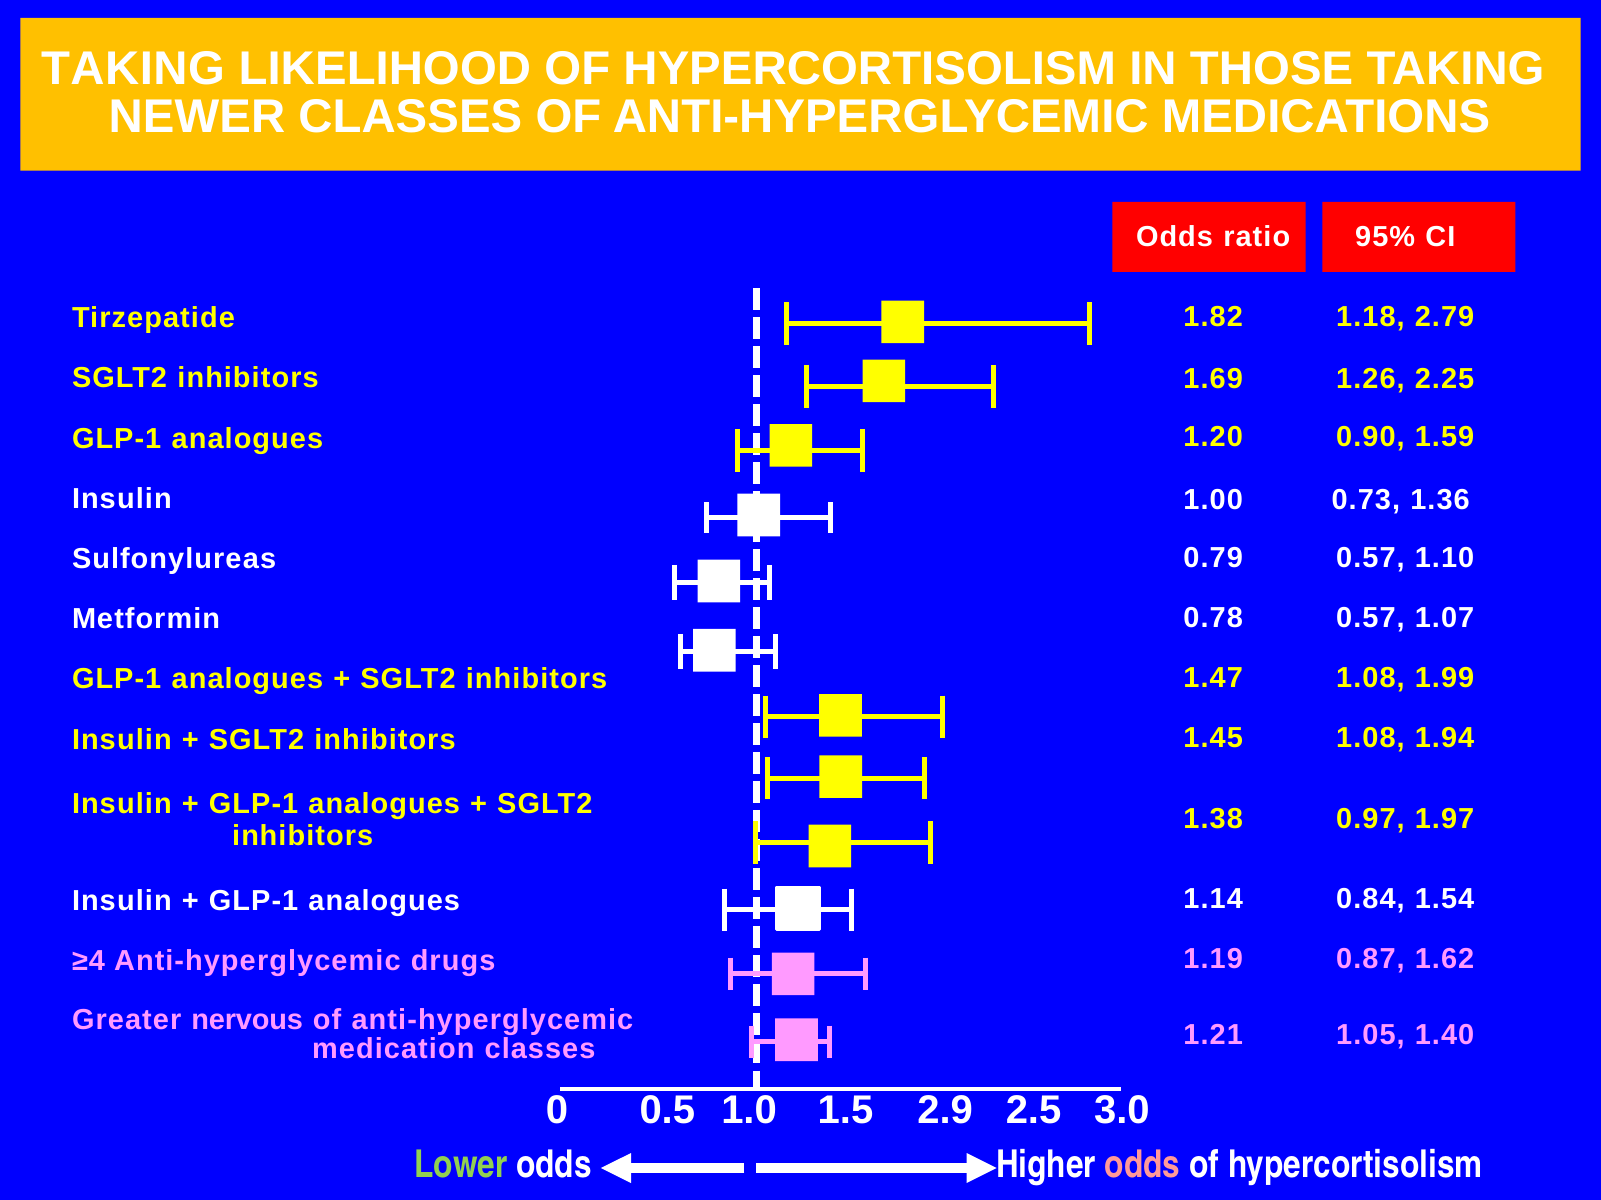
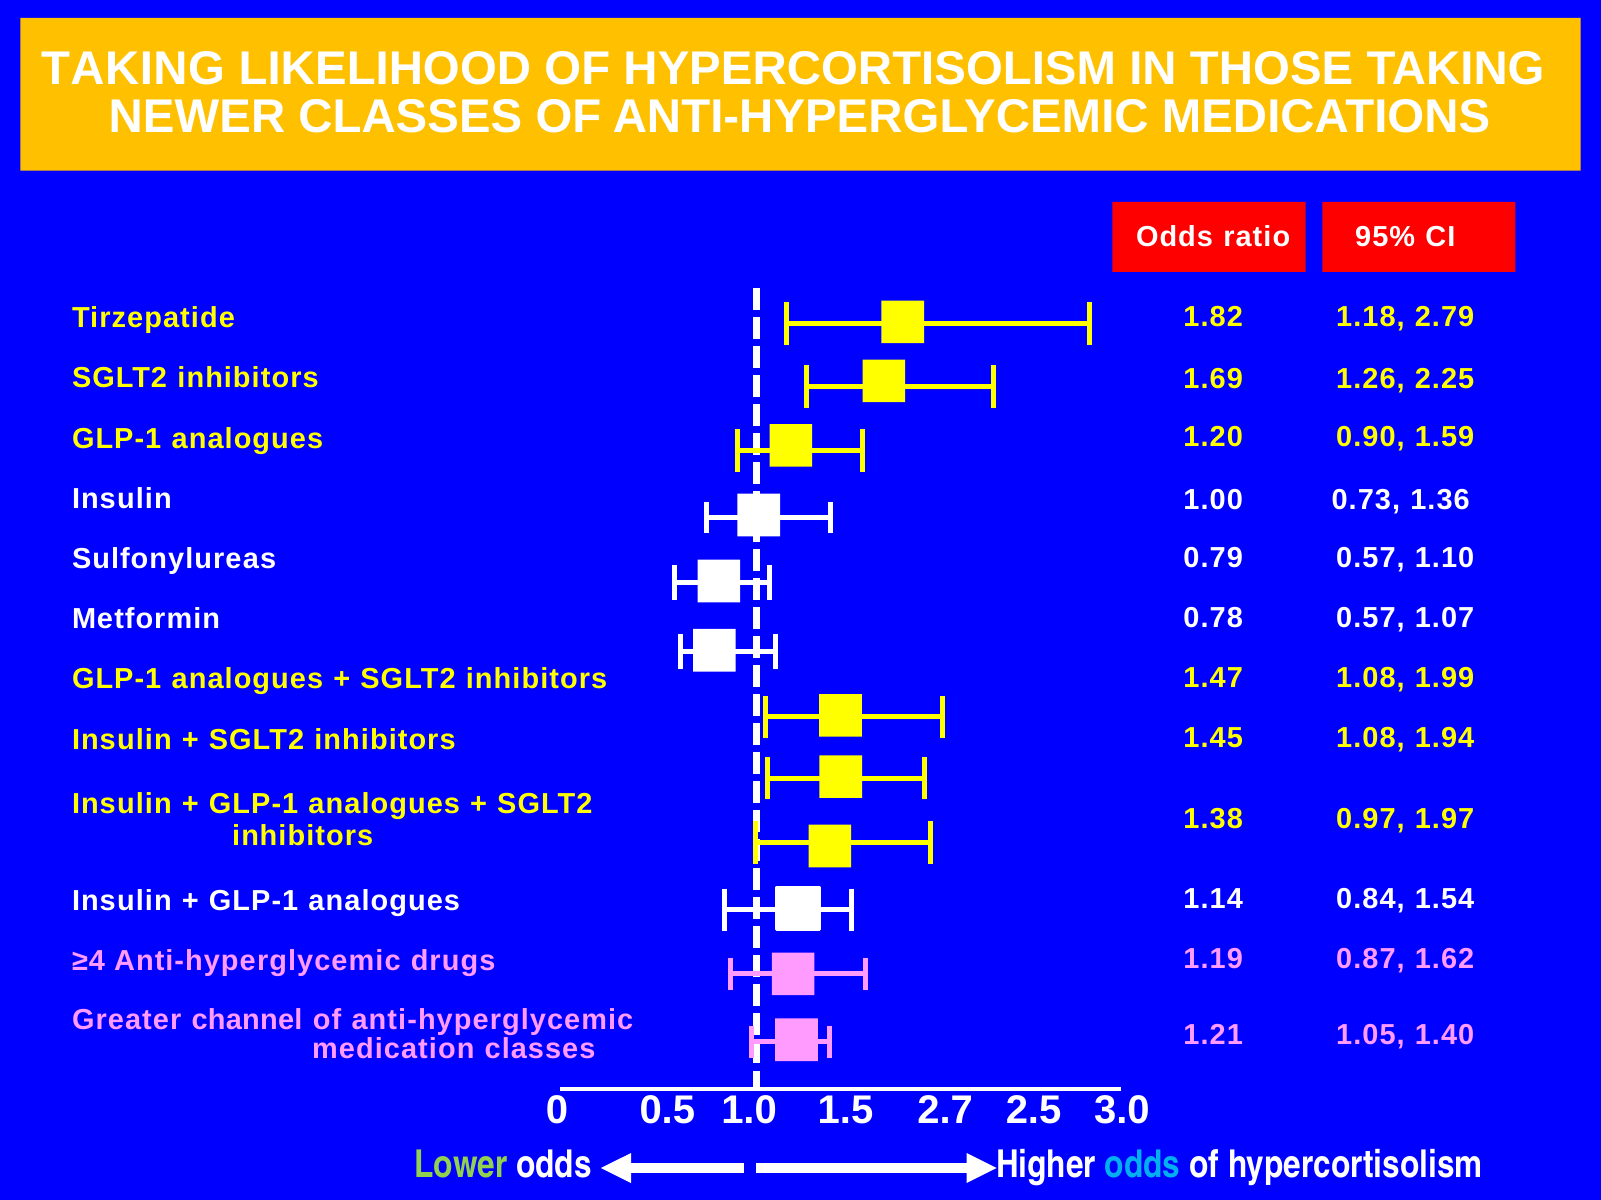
nervous: nervous -> channel
2.9: 2.9 -> 2.7
odds at (1143, 1165) colour: pink -> light blue
